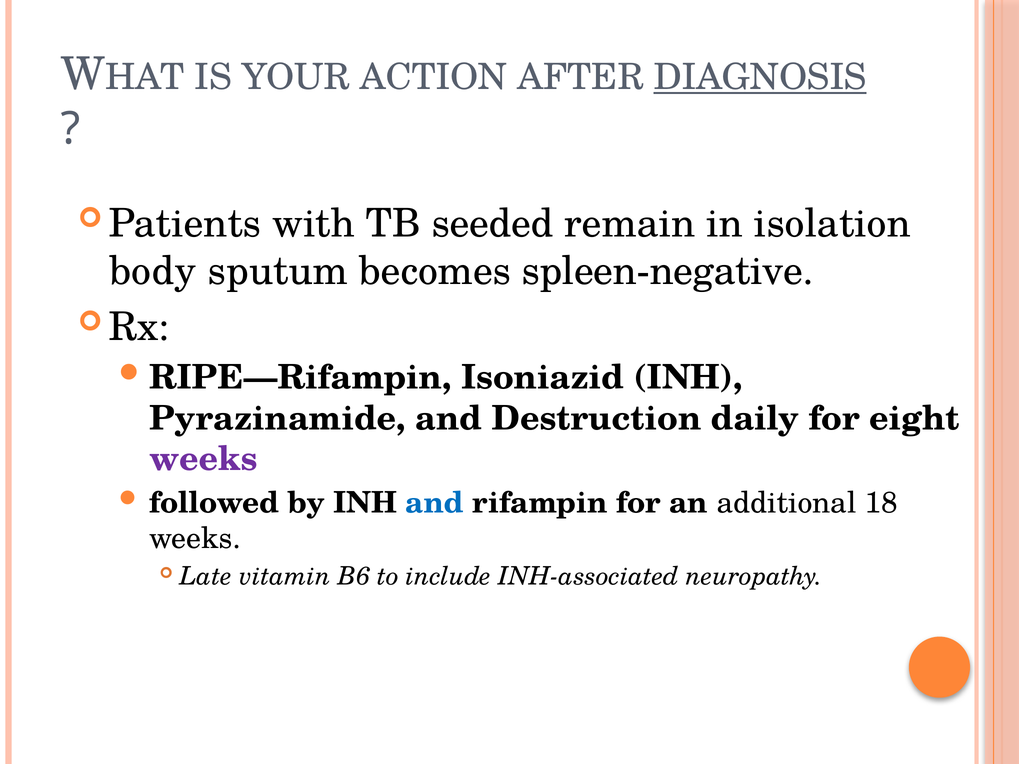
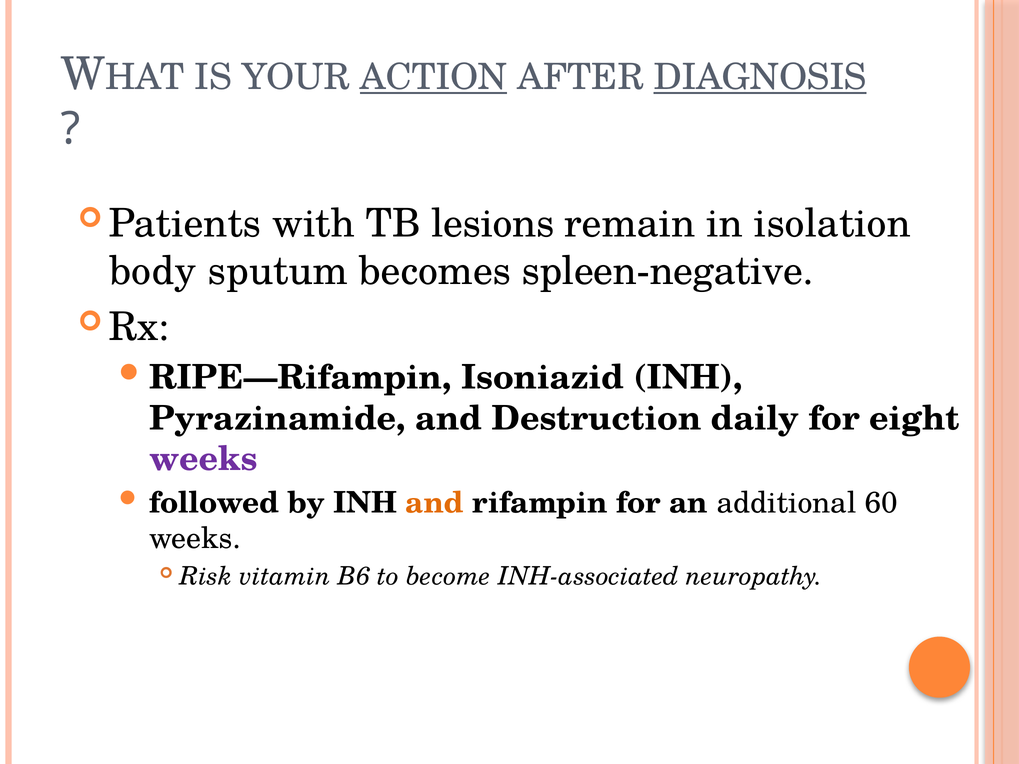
ACTION underline: none -> present
seeded: seeded -> lesions
and at (435, 503) colour: blue -> orange
18: 18 -> 60
Late: Late -> Risk
include: include -> become
